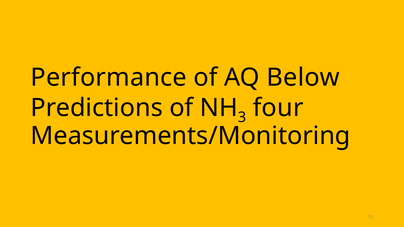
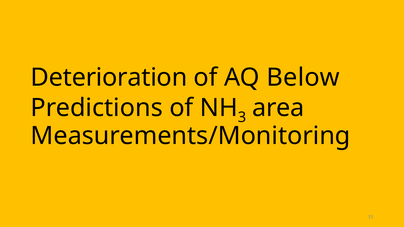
Performance: Performance -> Deterioration
four: four -> area
